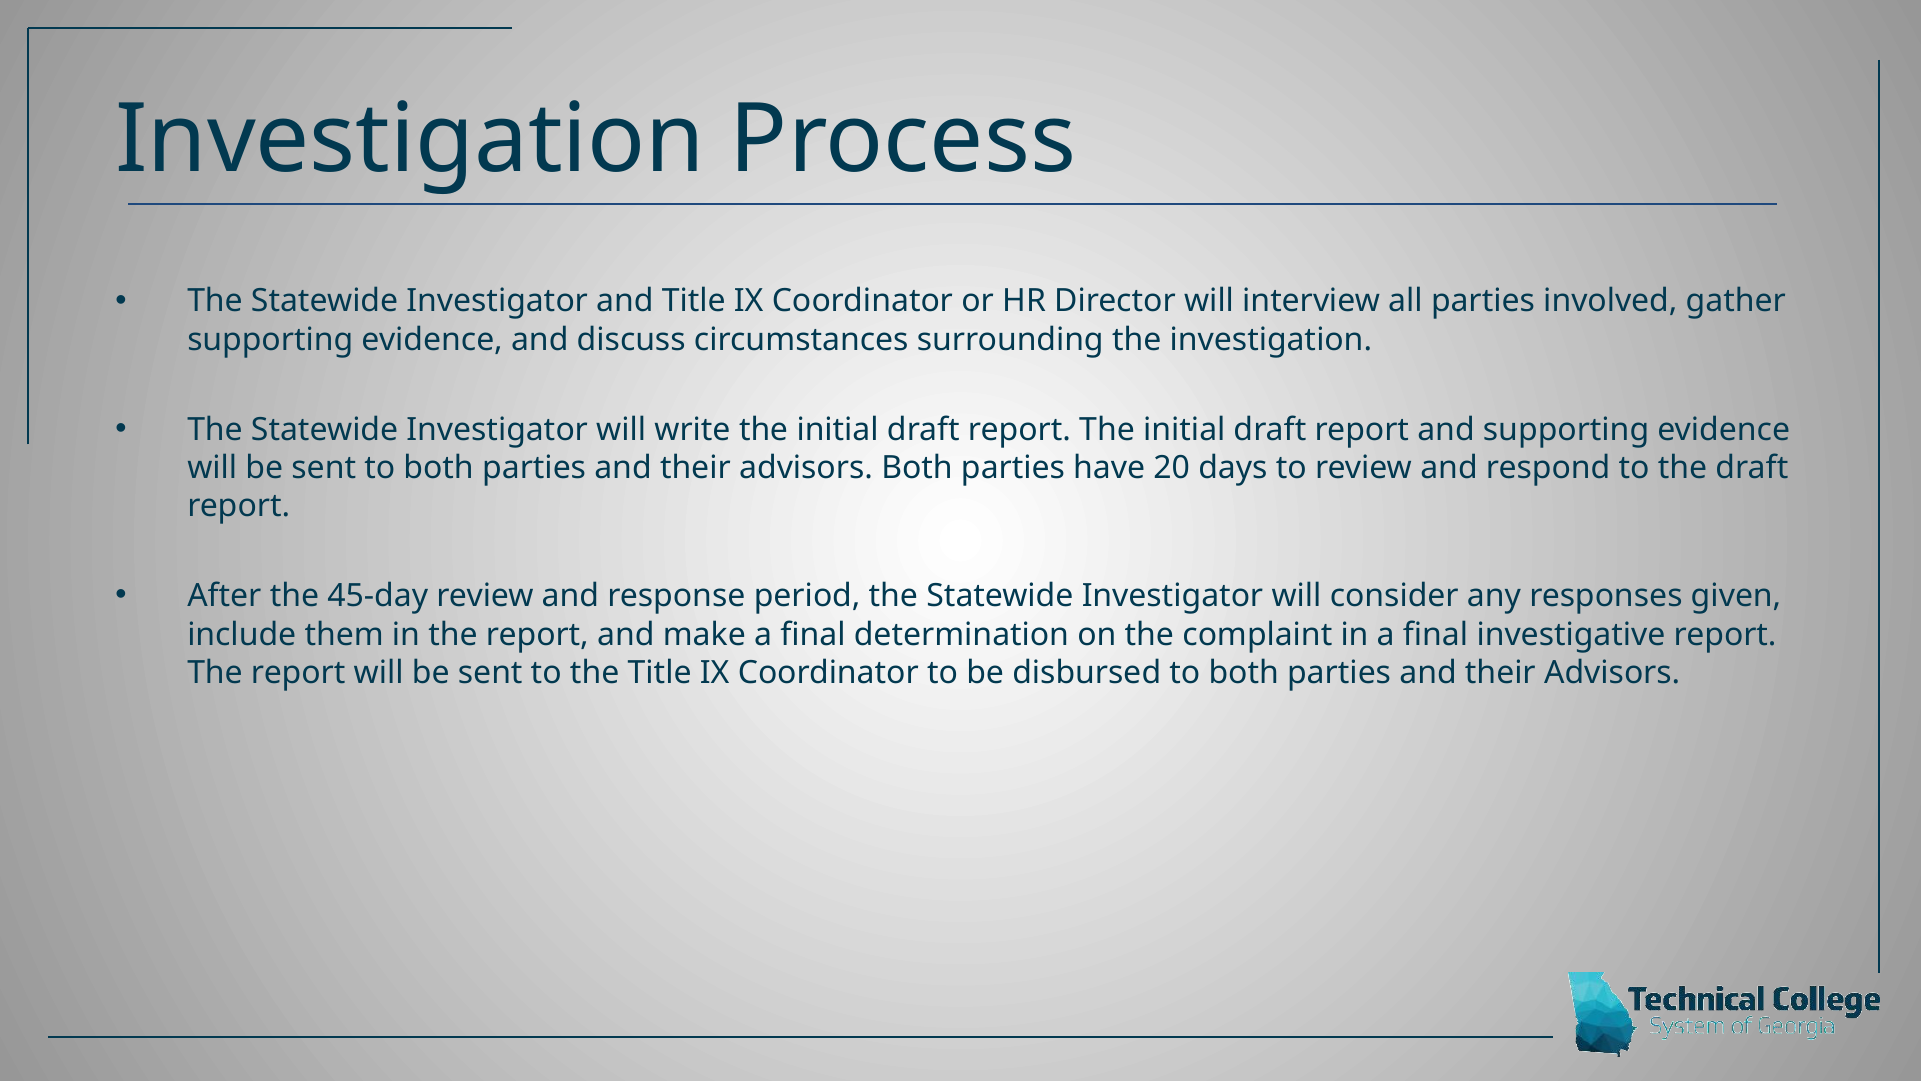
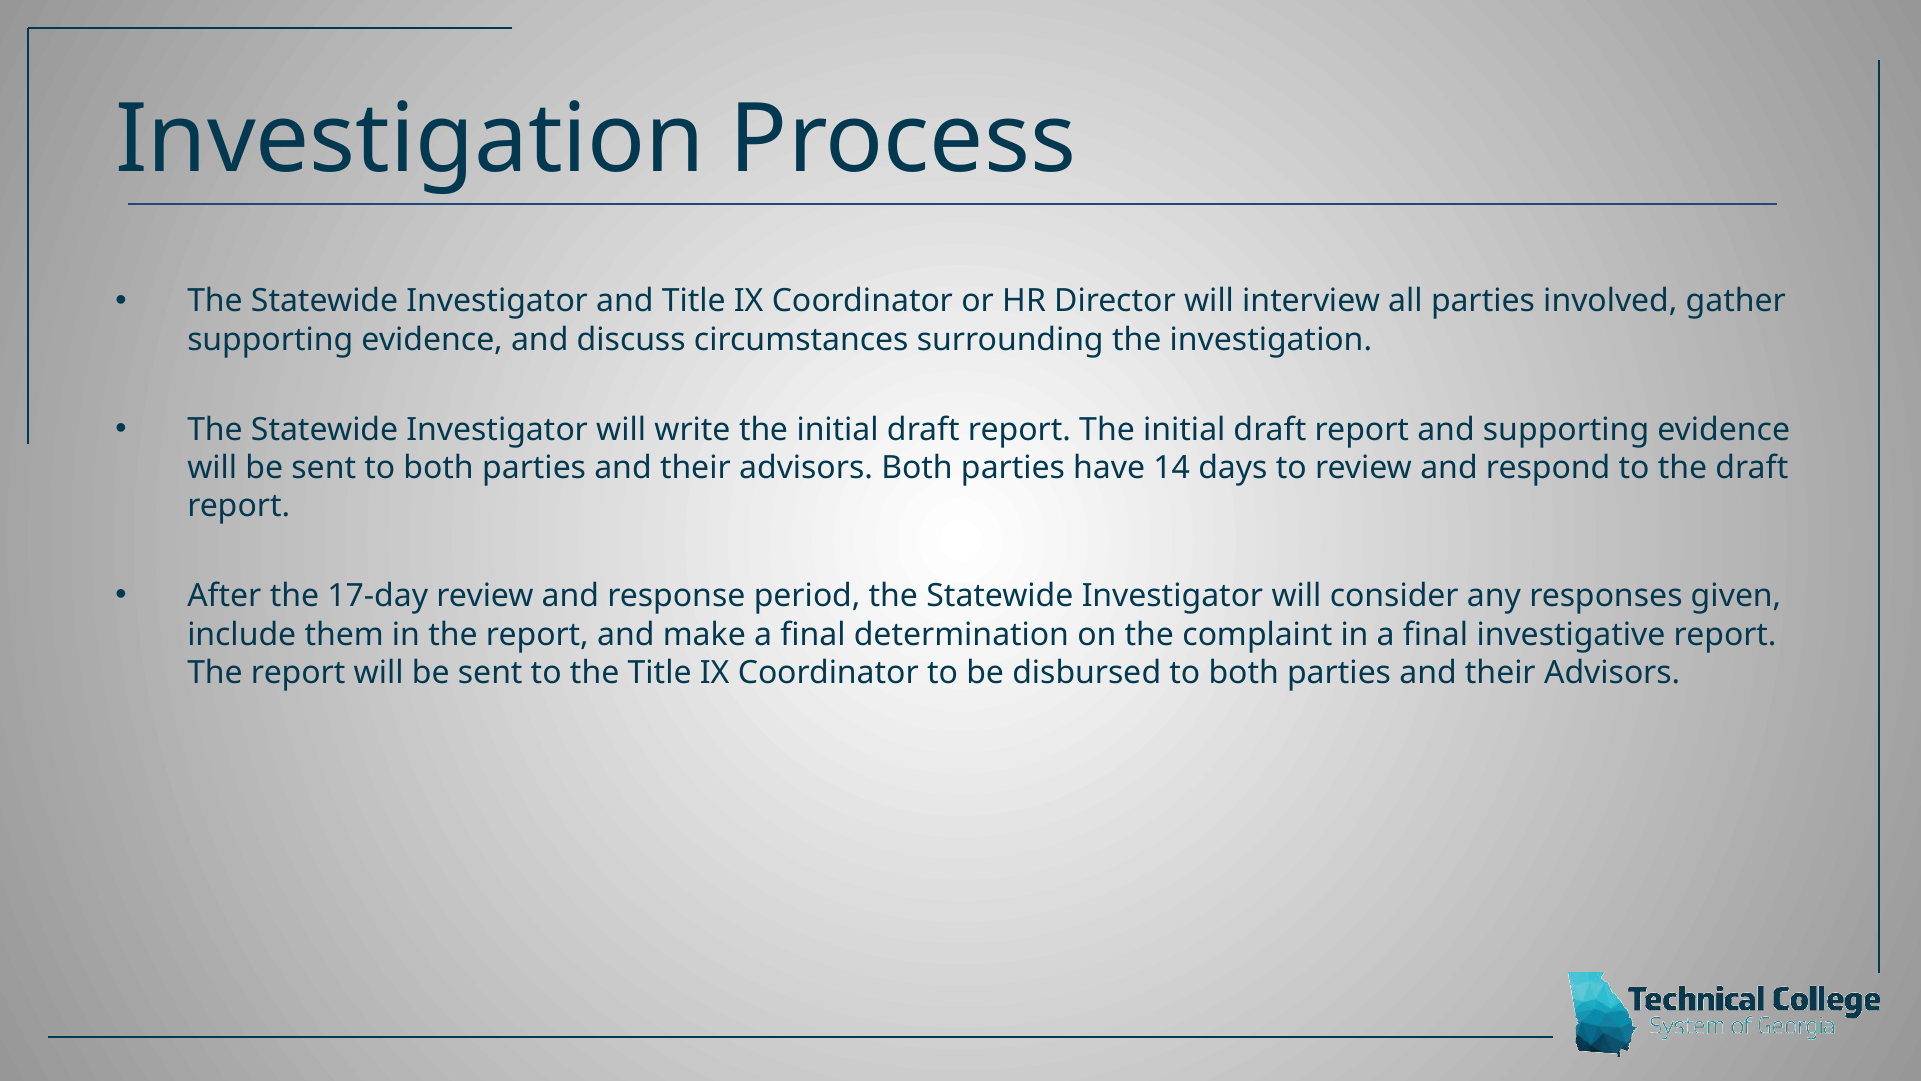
20: 20 -> 14
45-day: 45-day -> 17-day
